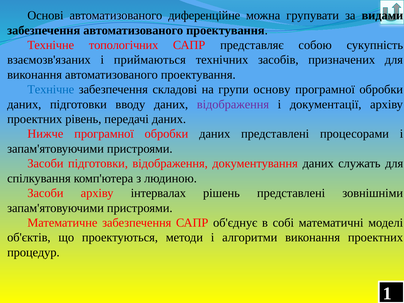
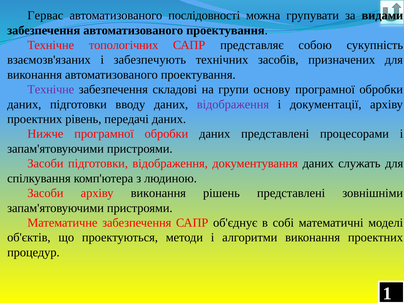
Основі: Основі -> Гервас
диференційне: диференційне -> послідовності
приймаються: приймаються -> забезпечують
Технічне at (51, 89) colour: blue -> purple
архіву інтервалах: інтервалах -> виконання
